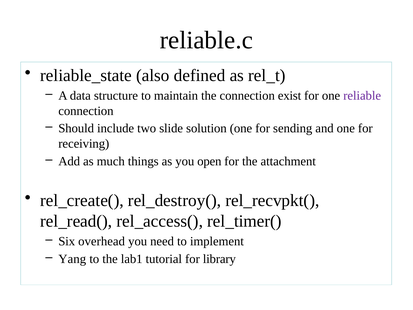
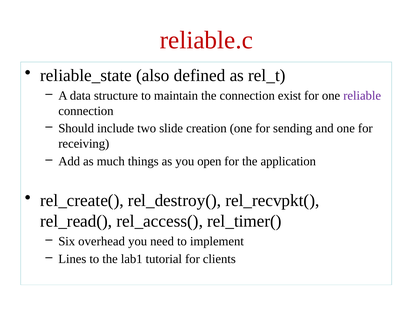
reliable.c colour: black -> red
solution: solution -> creation
attachment: attachment -> application
Yang: Yang -> Lines
library: library -> clients
